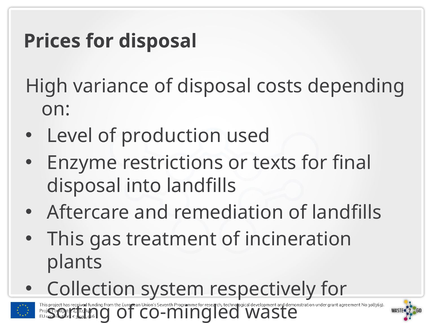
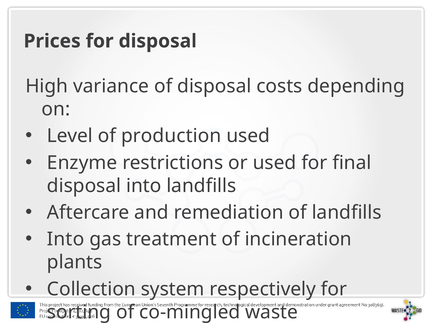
or texts: texts -> used
This at (66, 240): This -> Into
